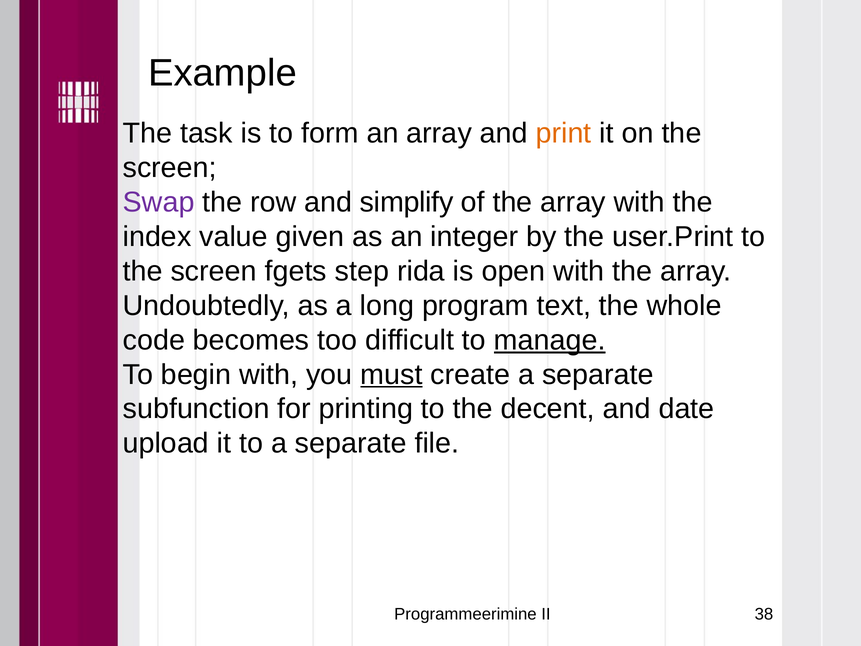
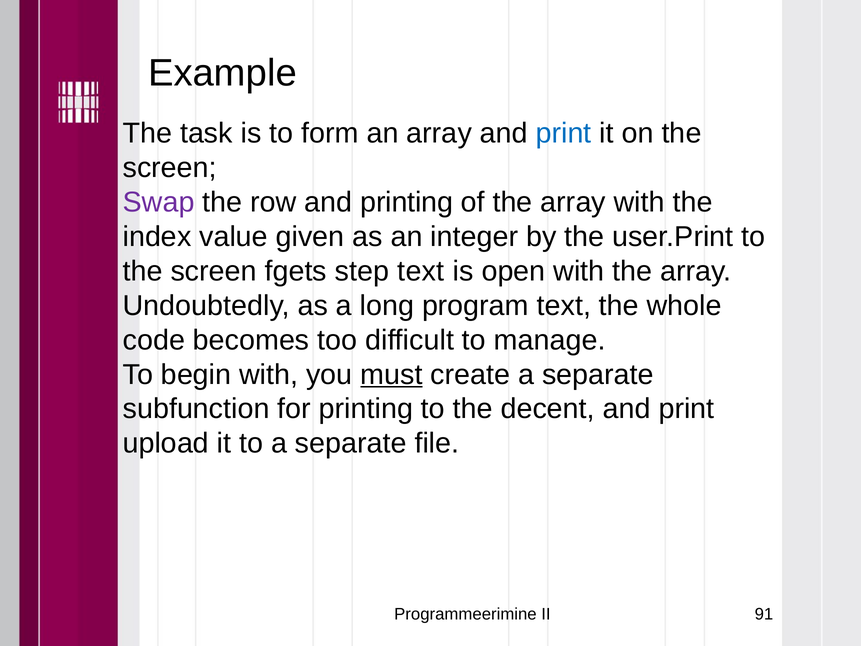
print at (564, 133) colour: orange -> blue
and simplify: simplify -> printing
step rida: rida -> text
manage underline: present -> none
date at (686, 409): date -> print
38: 38 -> 91
